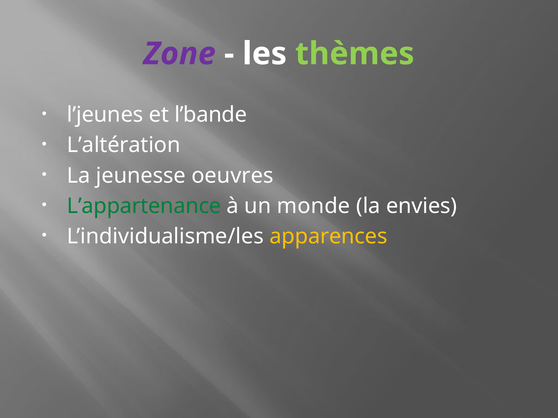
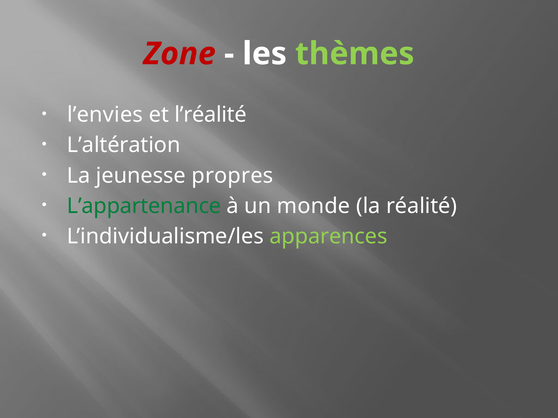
Zone colour: purple -> red
l’jeunes: l’jeunes -> l’envies
l’bande: l’bande -> l’réalité
oeuvres: oeuvres -> propres
envies: envies -> réalité
apparences colour: yellow -> light green
